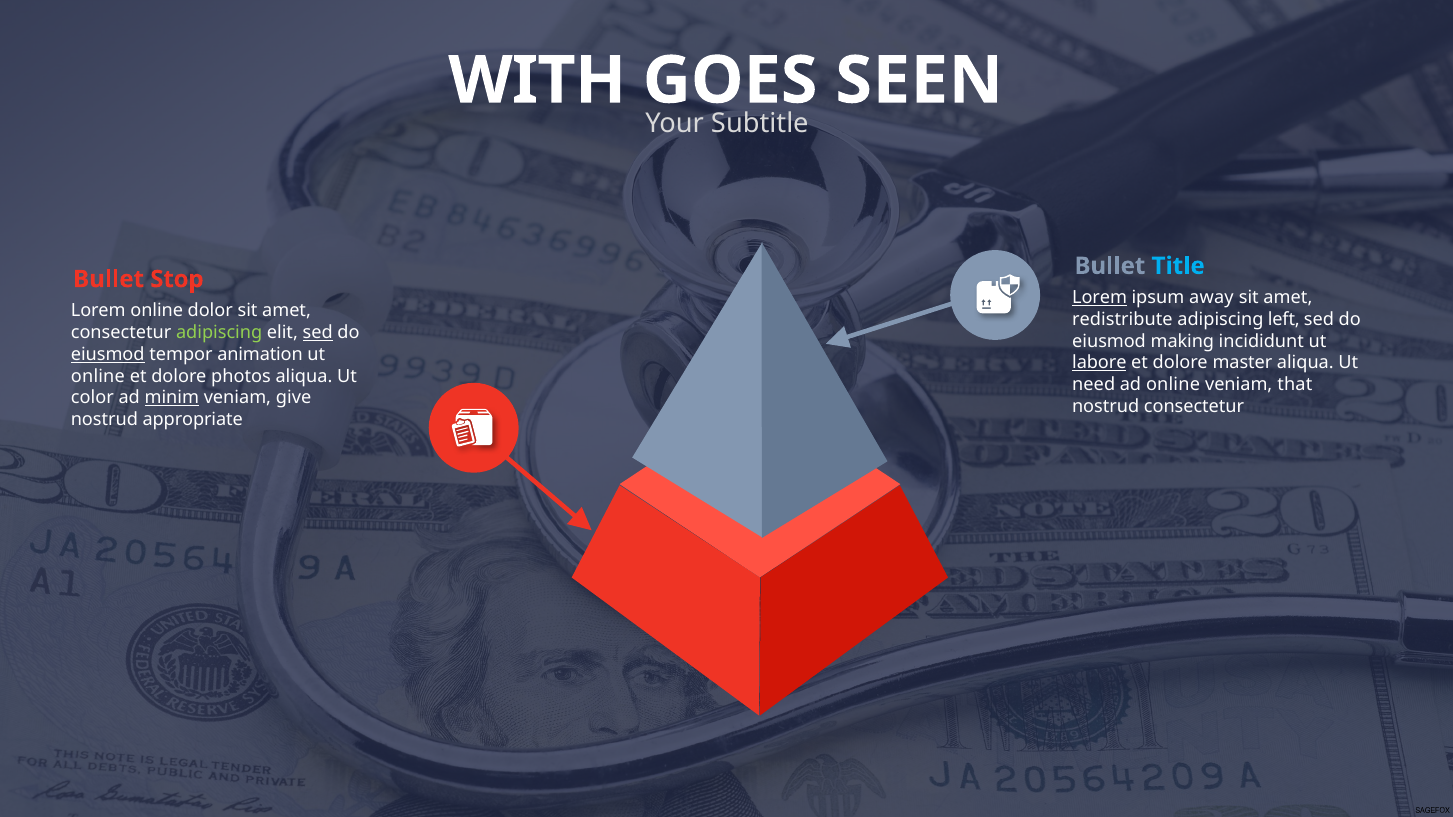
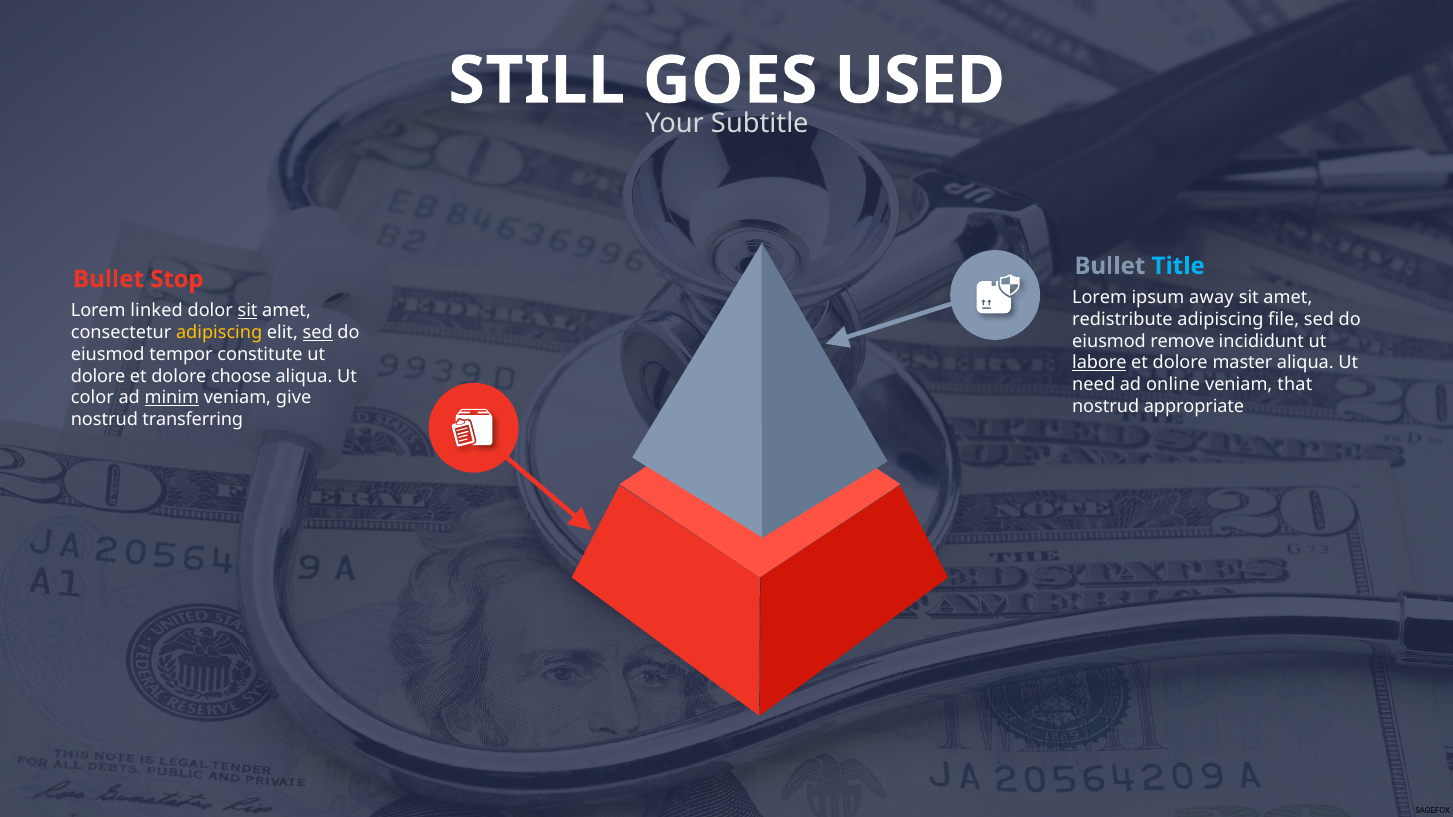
WITH: WITH -> STILL
SEEN: SEEN -> USED
Lorem at (1100, 298) underline: present -> none
Lorem online: online -> linked
sit at (248, 311) underline: none -> present
left: left -> file
adipiscing at (219, 333) colour: light green -> yellow
making: making -> remove
eiusmod at (108, 355) underline: present -> none
animation: animation -> constitute
online at (98, 376): online -> dolore
photos: photos -> choose
nostrud consectetur: consectetur -> appropriate
appropriate: appropriate -> transferring
